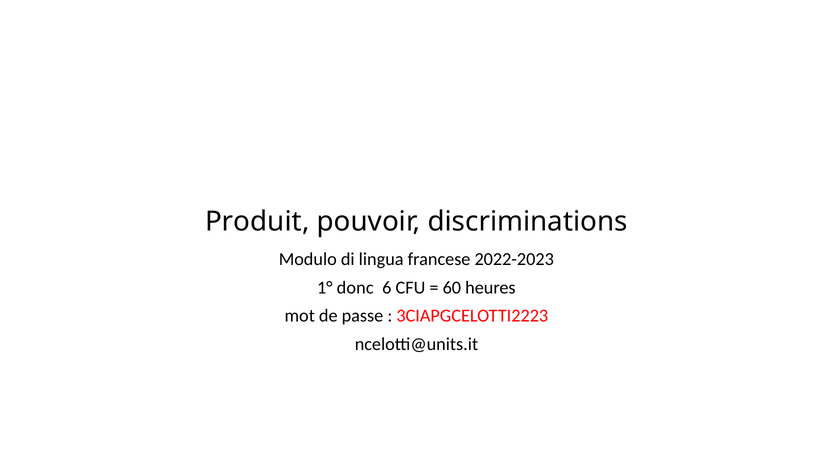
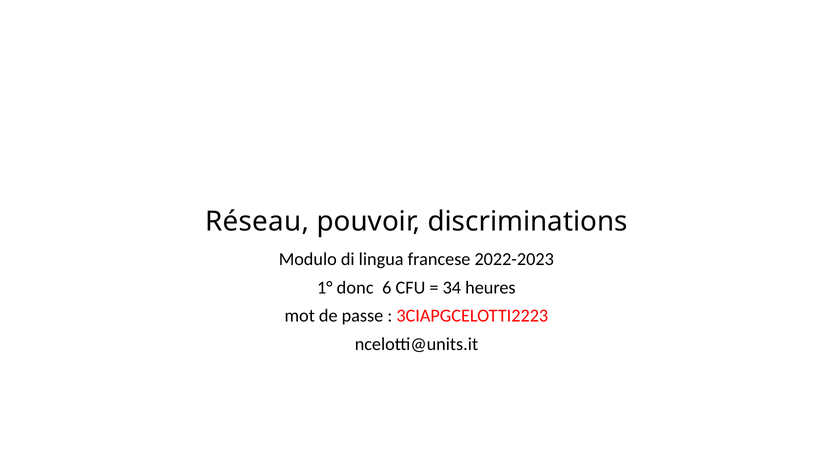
Produit: Produit -> Réseau
60: 60 -> 34
